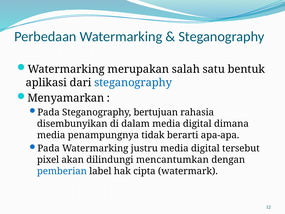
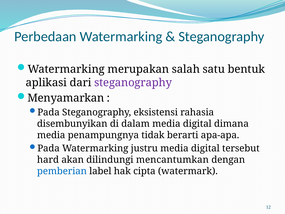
steganography at (133, 82) colour: blue -> purple
bertujuan: bertujuan -> eksistensi
pixel: pixel -> hard
